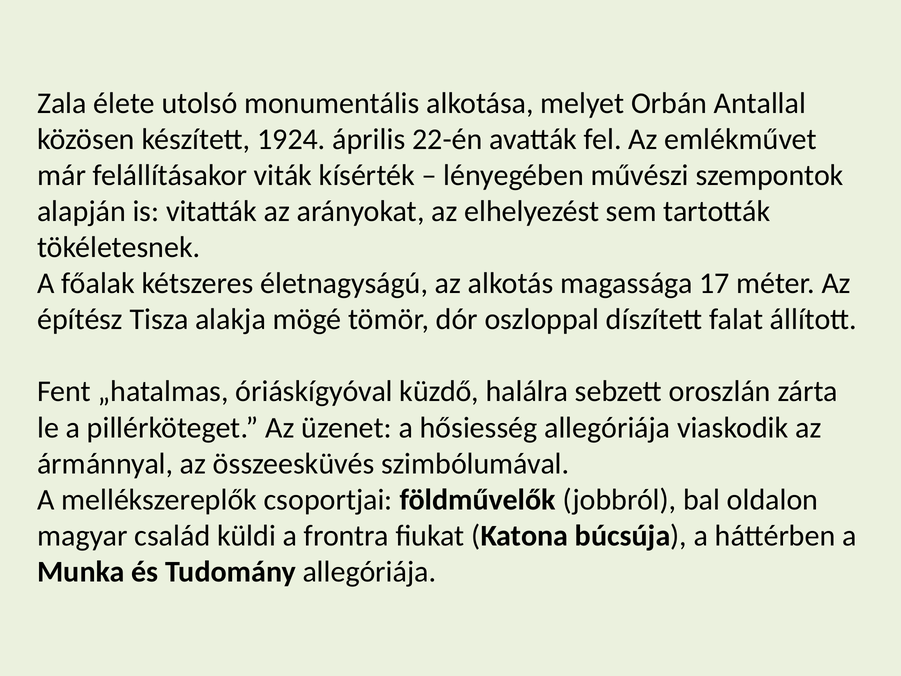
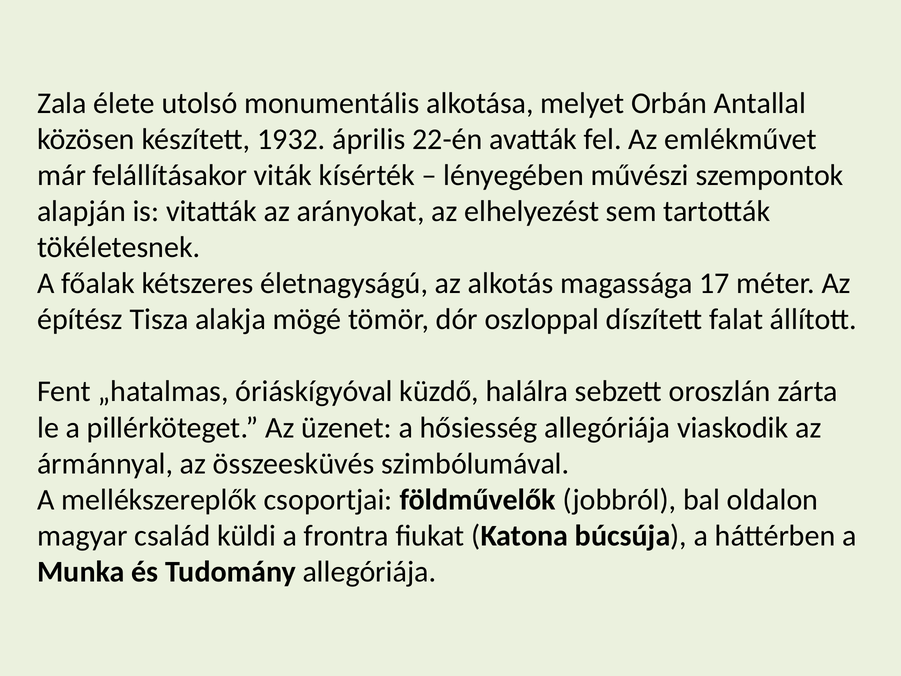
1924: 1924 -> 1932
